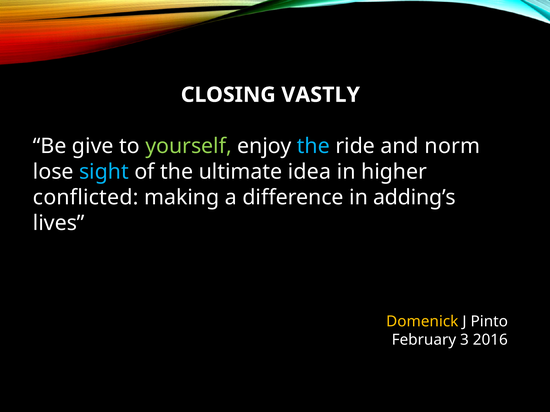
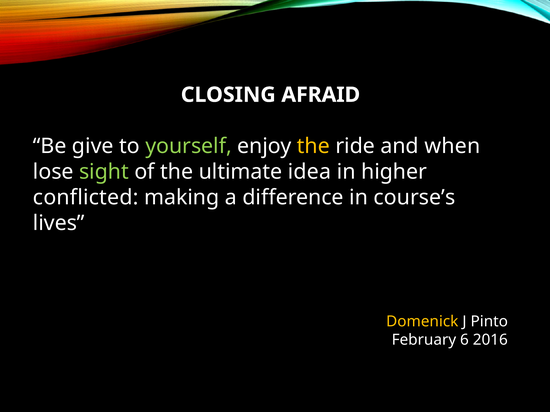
VASTLY: VASTLY -> AFRAID
the at (313, 146) colour: light blue -> yellow
norm: norm -> when
sight colour: light blue -> light green
adding’s: adding’s -> course’s
3: 3 -> 6
